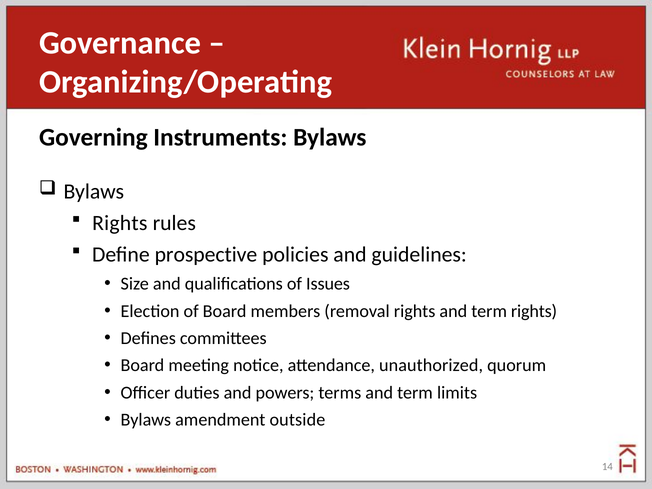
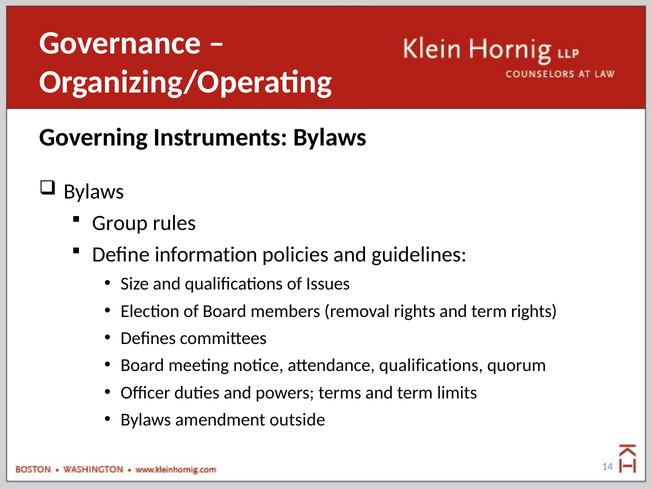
Rights at (120, 223): Rights -> Group
prospective: prospective -> information
attendance unauthorized: unauthorized -> qualifications
